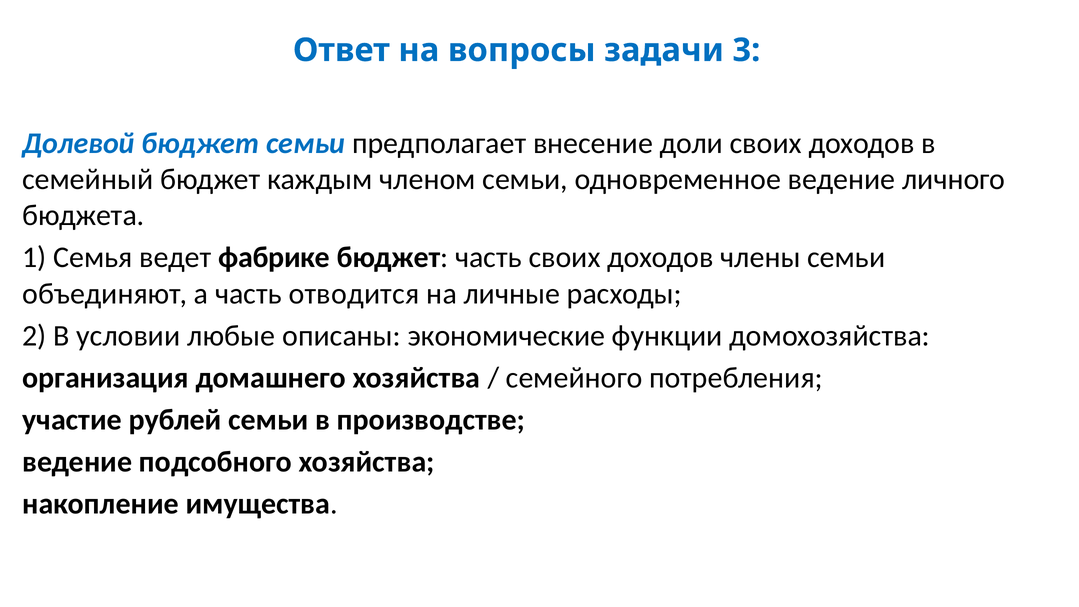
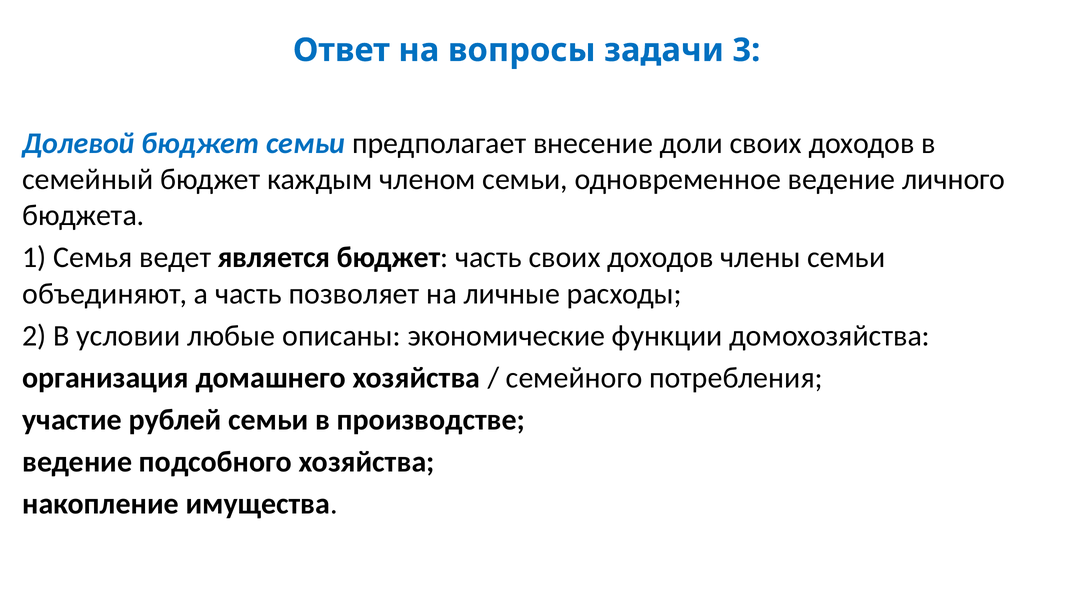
фабрике: фабрике -> является
отводится: отводится -> позволяет
